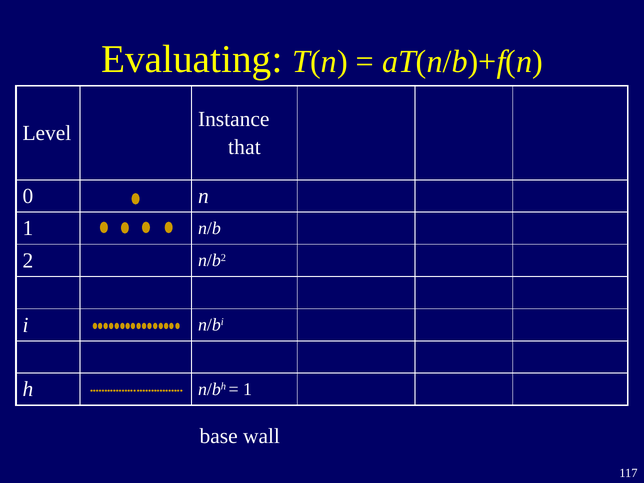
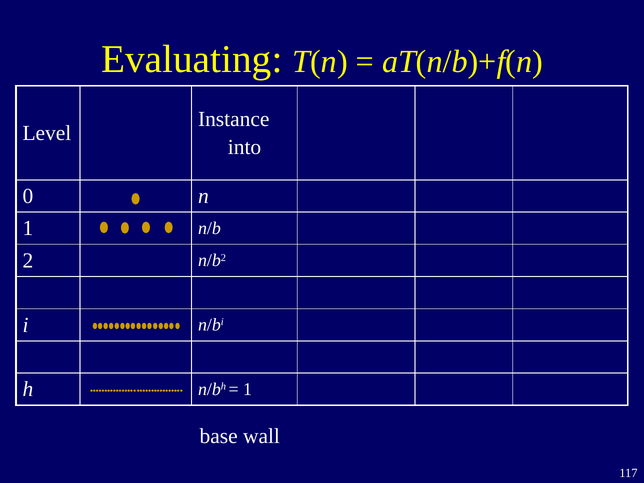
that: that -> into
